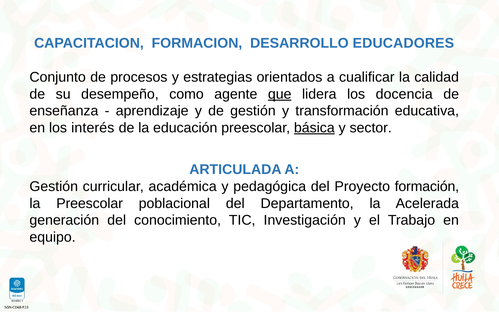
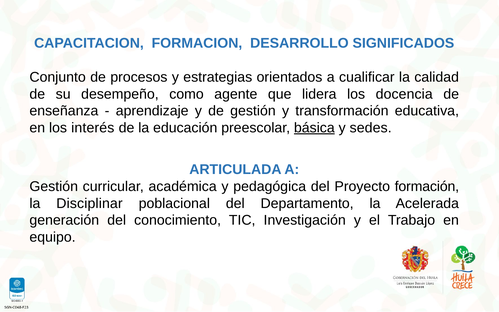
EDUCADORES: EDUCADORES -> SIGNIFICADOS
que underline: present -> none
sector: sector -> sedes
la Preescolar: Preescolar -> Disciplinar
